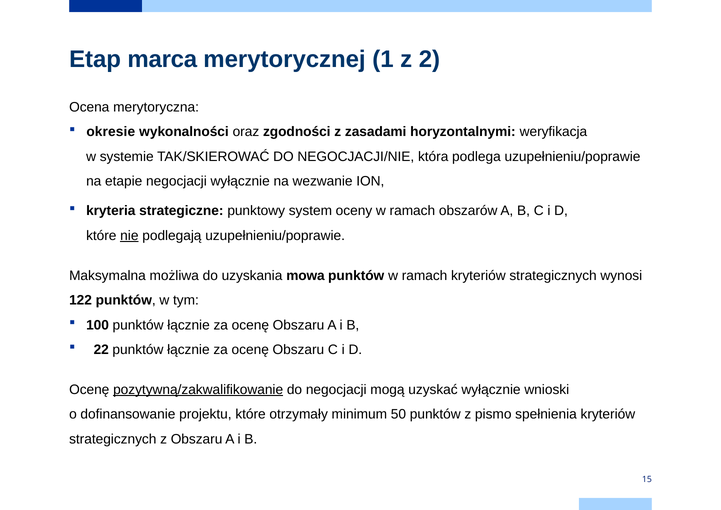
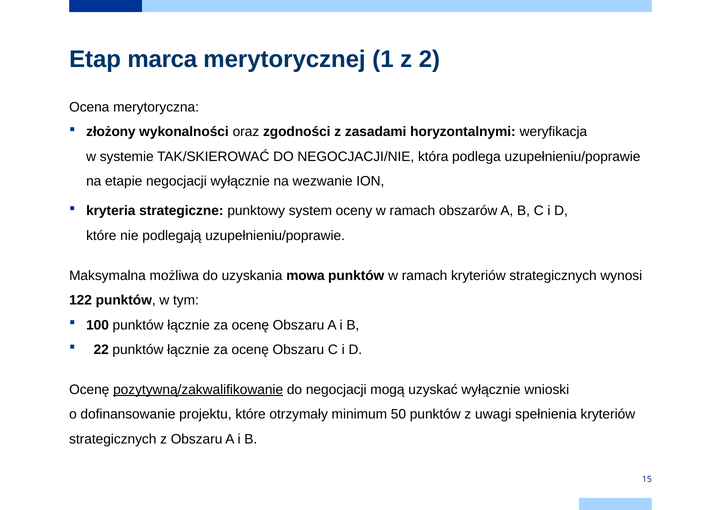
okresie: okresie -> złożony
nie underline: present -> none
pismo: pismo -> uwagi
